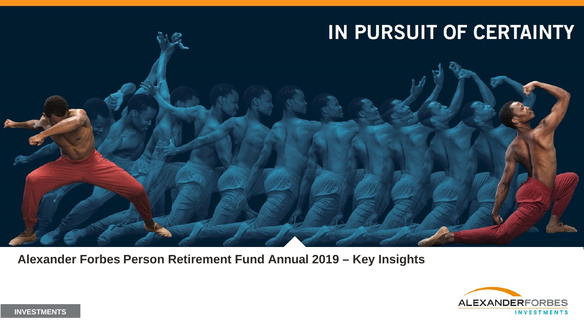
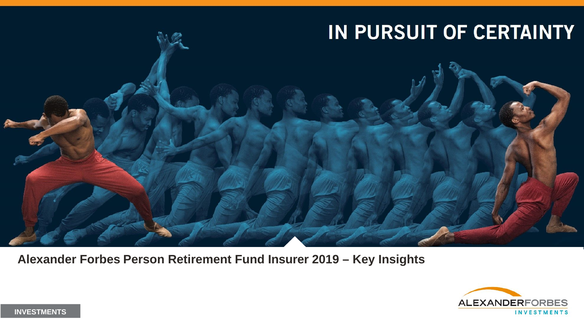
Annual: Annual -> Insurer
